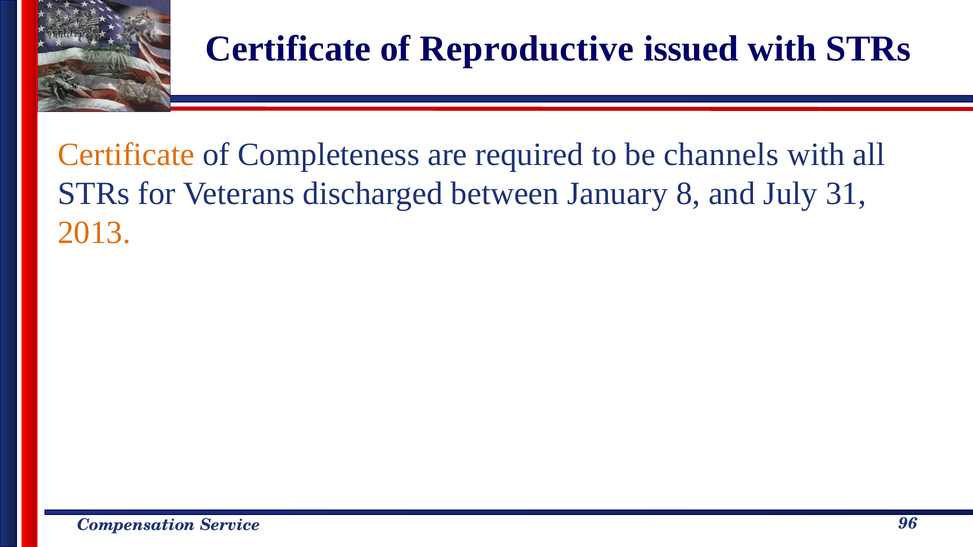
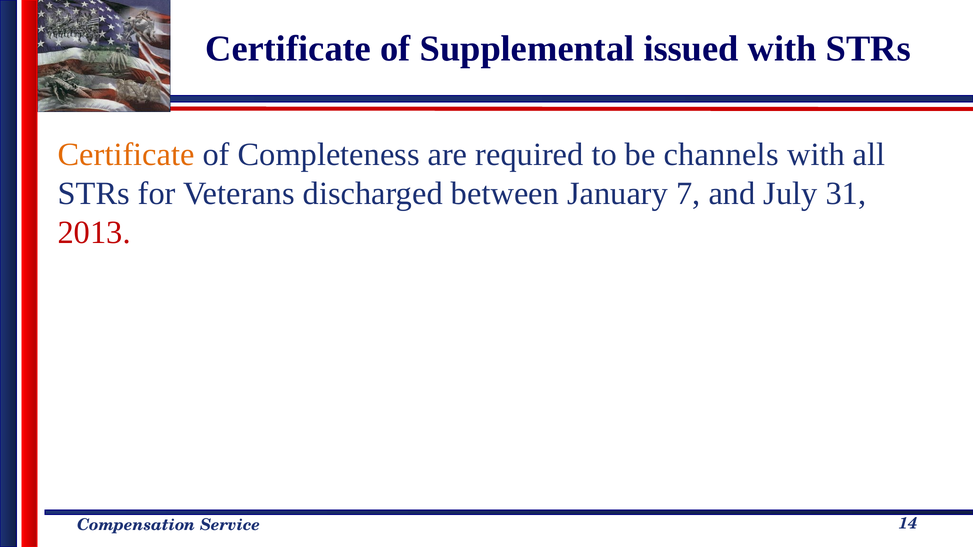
Reproductive: Reproductive -> Supplemental
8: 8 -> 7
2013 colour: orange -> red
96: 96 -> 14
